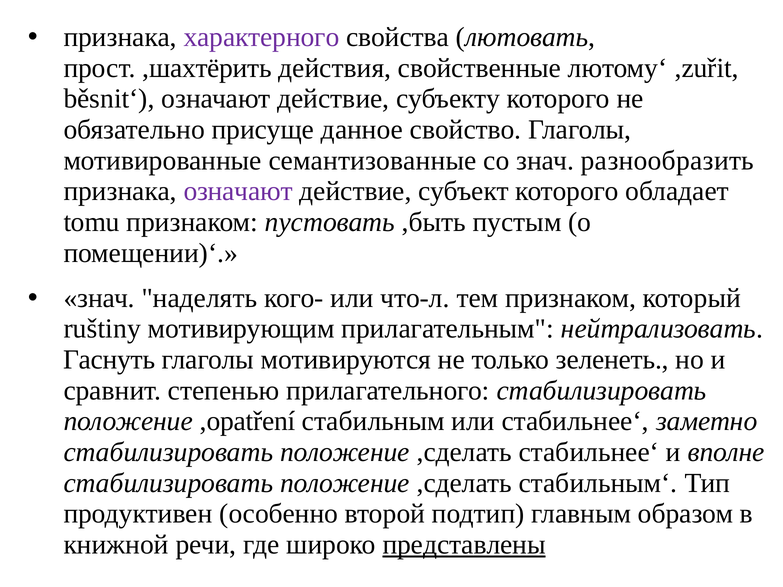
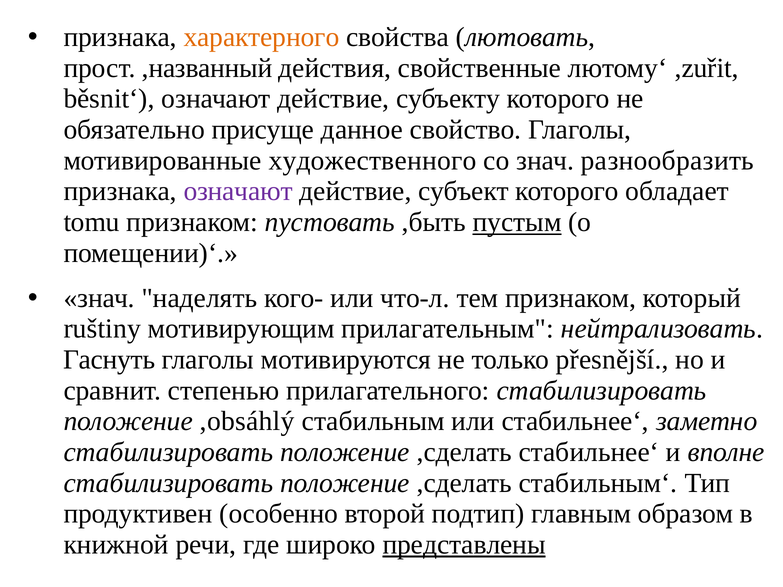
характерного colour: purple -> orange
,шахтёрить: ,шахтёрить -> ,названный
семантизованные: семантизованные -> художественного
пустым underline: none -> present
зеленеть: зеленеть -> přesnější
,opatření: ,opatření -> ,obsáhlý
